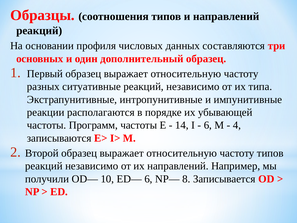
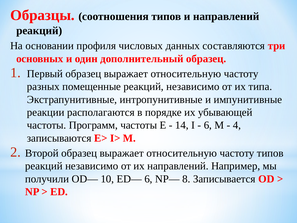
ситуативные: ситуативные -> помещенные
